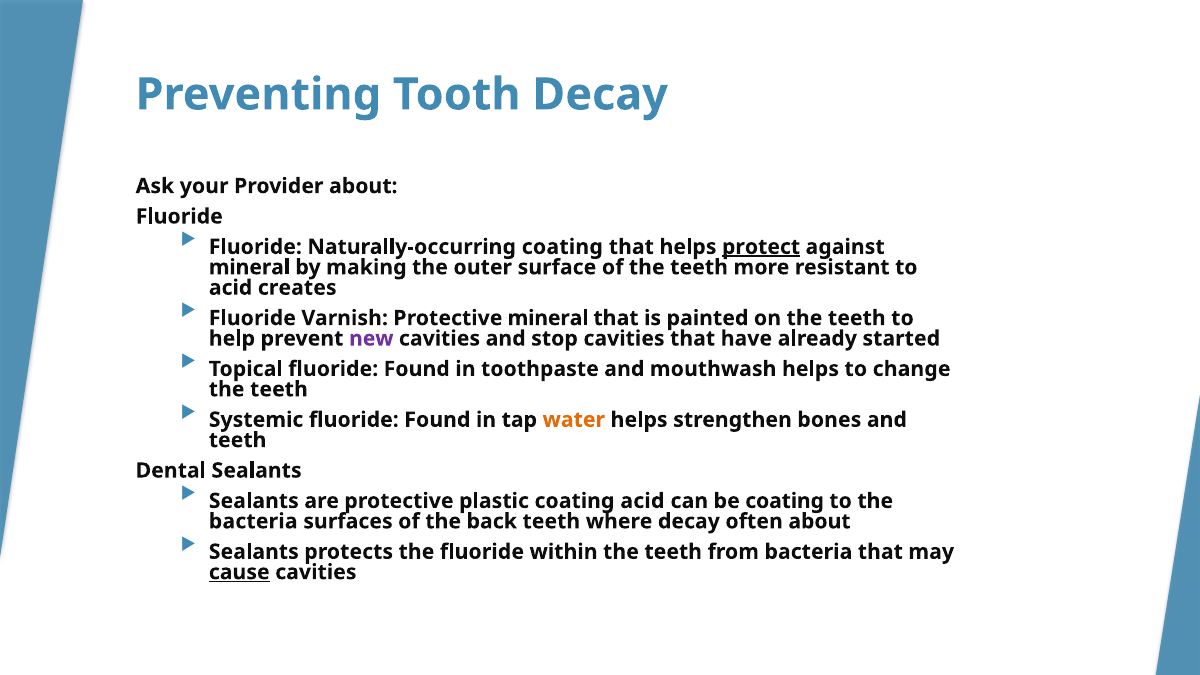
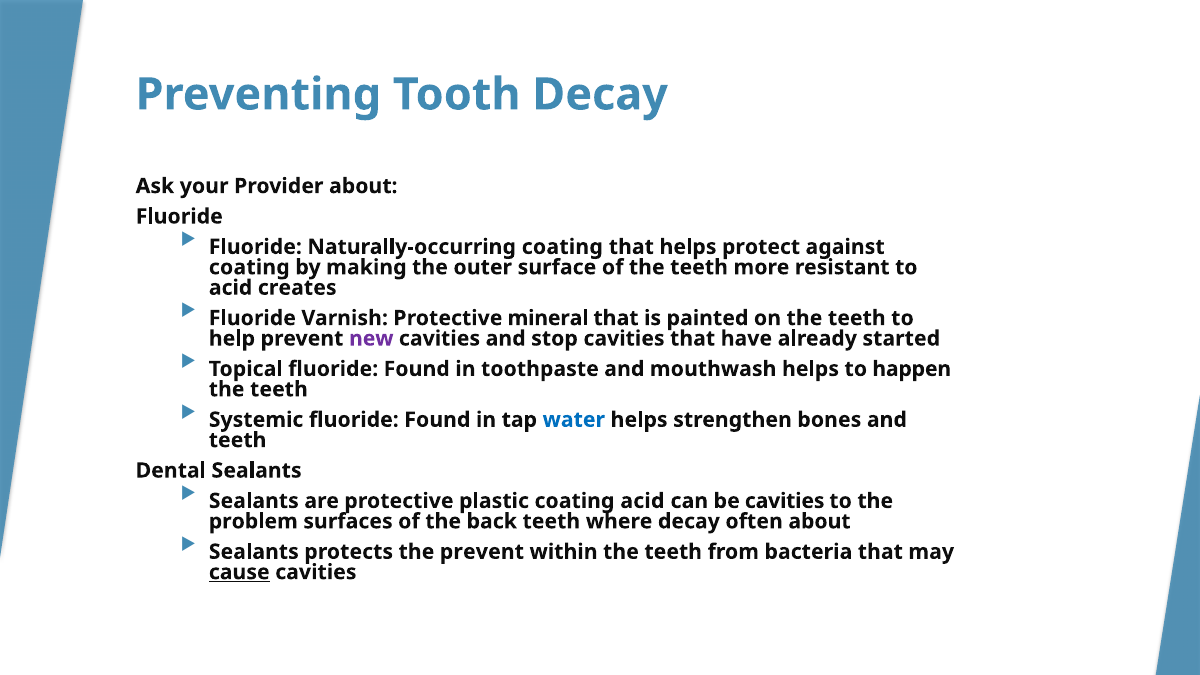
protect underline: present -> none
mineral at (249, 267): mineral -> coating
change: change -> happen
water colour: orange -> blue
be coating: coating -> cavities
bacteria at (253, 521): bacteria -> problem
the fluoride: fluoride -> prevent
